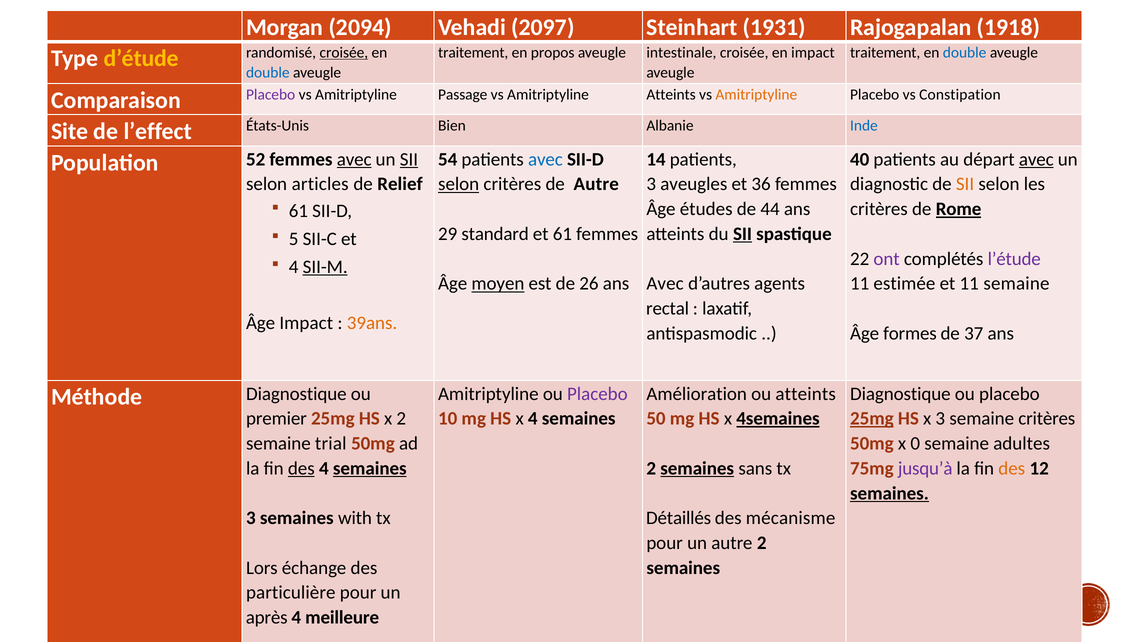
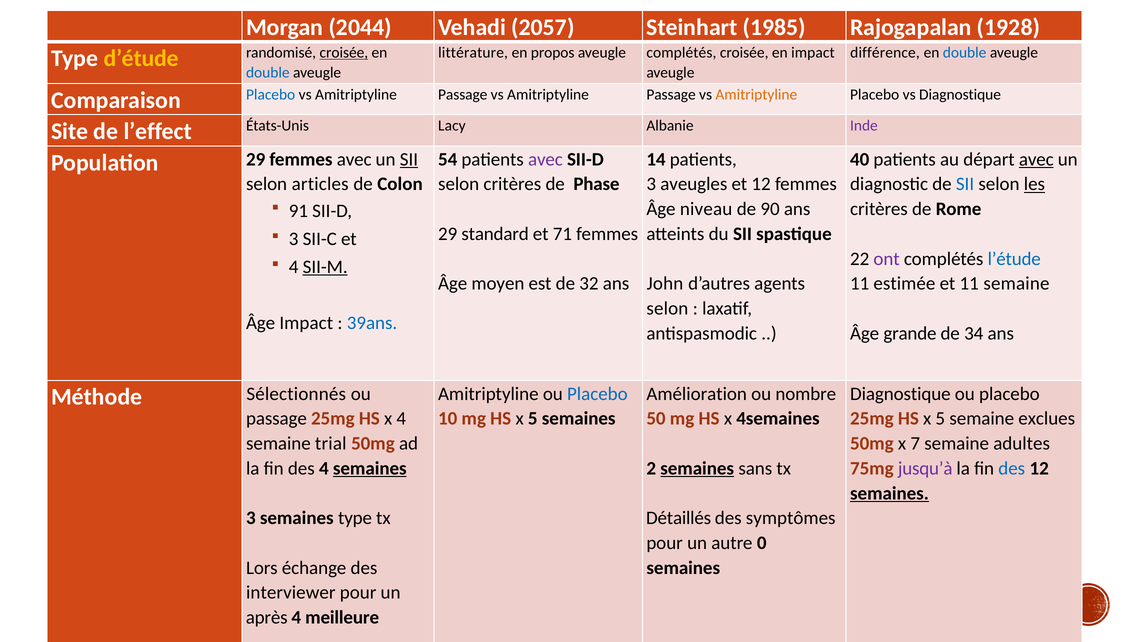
2094: 2094 -> 2044
2097: 2097 -> 2057
1931: 1931 -> 1985
1918: 1918 -> 1928
traitement at (473, 53): traitement -> littérature
aveugle intestinale: intestinale -> complétés
traitement at (885, 53): traitement -> différence
Placebo at (271, 94) colour: purple -> blue
Atteints at (671, 94): Atteints -> Passage
vs Constipation: Constipation -> Diagnostique
Bien: Bien -> Lacy
Inde colour: blue -> purple
avec at (545, 159) colour: blue -> purple
Population 52: 52 -> 29
avec at (354, 159) underline: present -> none
Relief: Relief -> Colon
selon at (459, 184) underline: present -> none
de Autre: Autre -> Phase
et 36: 36 -> 12
SII at (965, 184) colour: orange -> blue
les underline: none -> present
études: études -> niveau
44: 44 -> 90
Rome underline: present -> none
61 at (298, 211): 61 -> 91
et 61: 61 -> 71
SII at (743, 234) underline: present -> none
5 at (294, 239): 5 -> 3
l’étude colour: purple -> blue
moyen underline: present -> none
26: 26 -> 32
Avec at (665, 284): Avec -> John
rectal at (668, 308): rectal -> selon
39ans colour: orange -> blue
formes: formes -> grande
37: 37 -> 34
Placebo at (597, 394) colour: purple -> blue
ou atteints: atteints -> nombre
Méthode Diagnostique: Diagnostique -> Sélectionnés
premier at (276, 419): premier -> passage
x 2: 2 -> 4
mg HS x 4: 4 -> 5
4semaines underline: present -> none
25mg at (872, 419) underline: present -> none
3 at (940, 419): 3 -> 5
semaine critères: critères -> exclues
0: 0 -> 7
des at (301, 468) underline: present -> none
des at (1012, 468) colour: orange -> blue
semaines with: with -> type
mécanisme: mécanisme -> symptômes
autre 2: 2 -> 0
particulière: particulière -> interviewer
